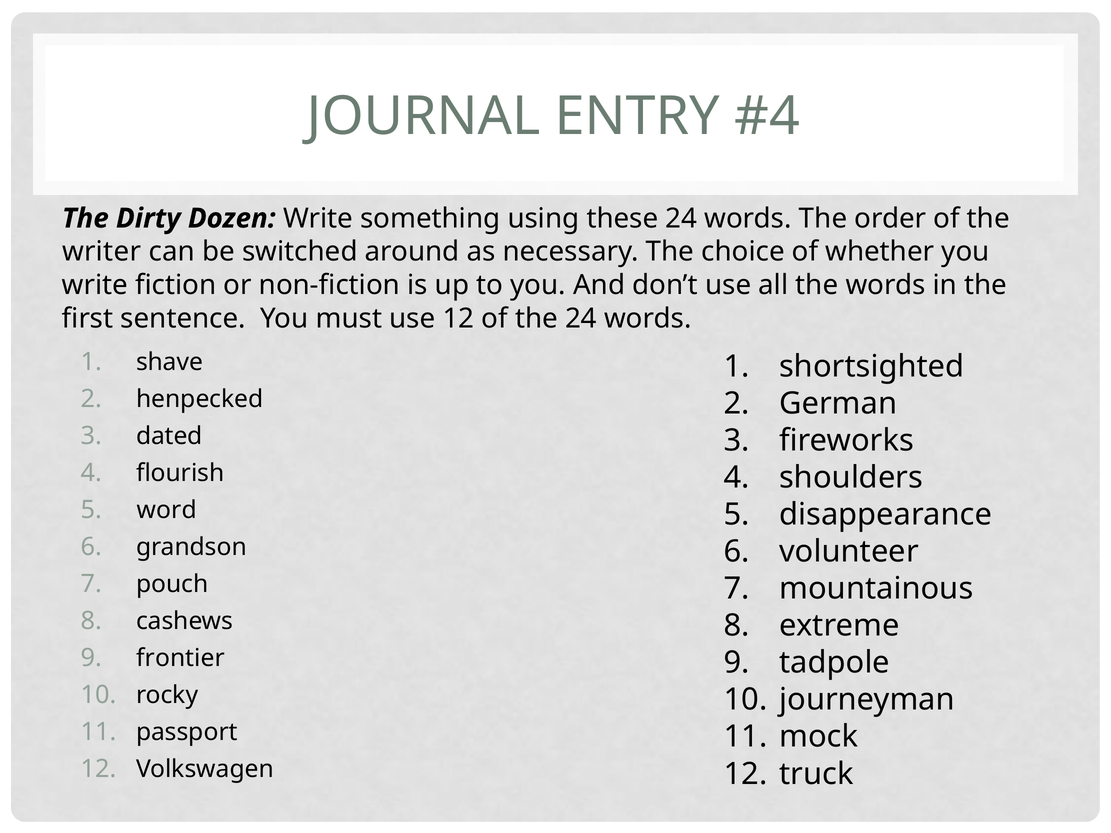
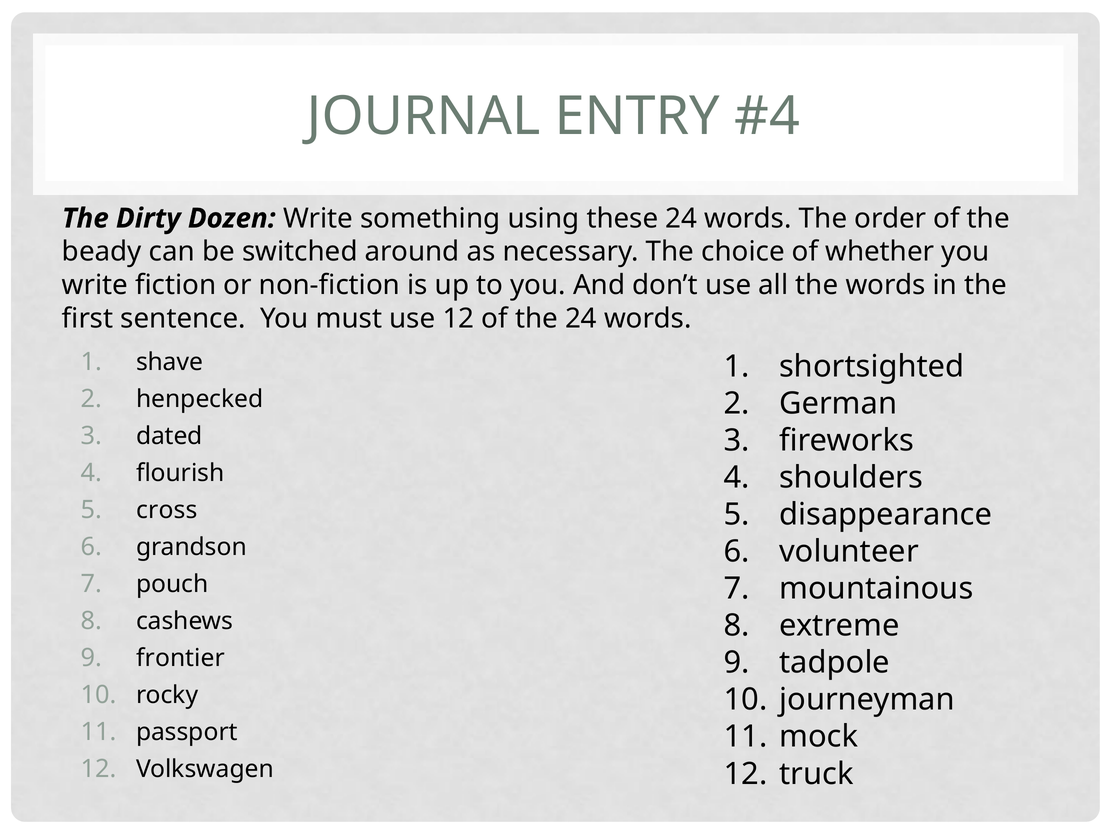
writer: writer -> beady
word: word -> cross
